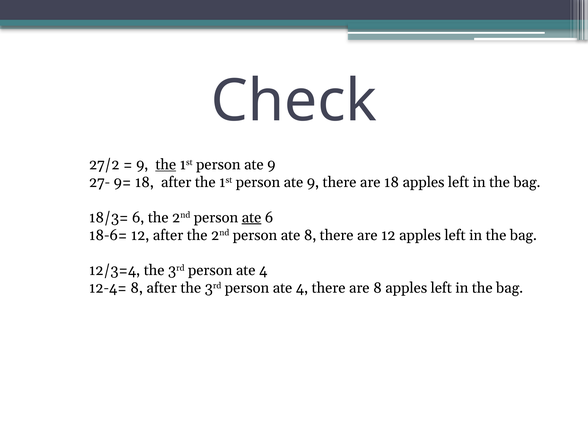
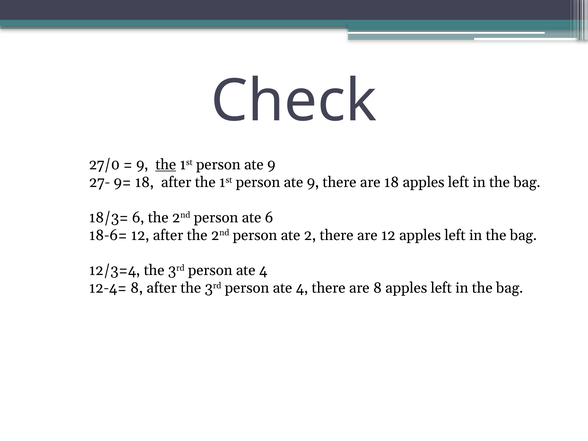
27/2: 27/2 -> 27/0
ate at (252, 218) underline: present -> none
ate 8: 8 -> 2
